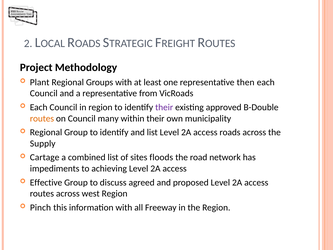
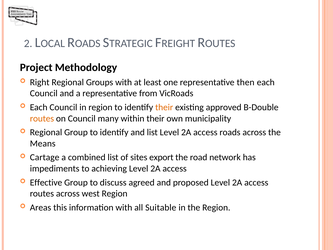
Plant: Plant -> Right
their at (164, 107) colour: purple -> orange
Supply: Supply -> Means
floods: floods -> export
Pinch: Pinch -> Areas
Freeway: Freeway -> Suitable
